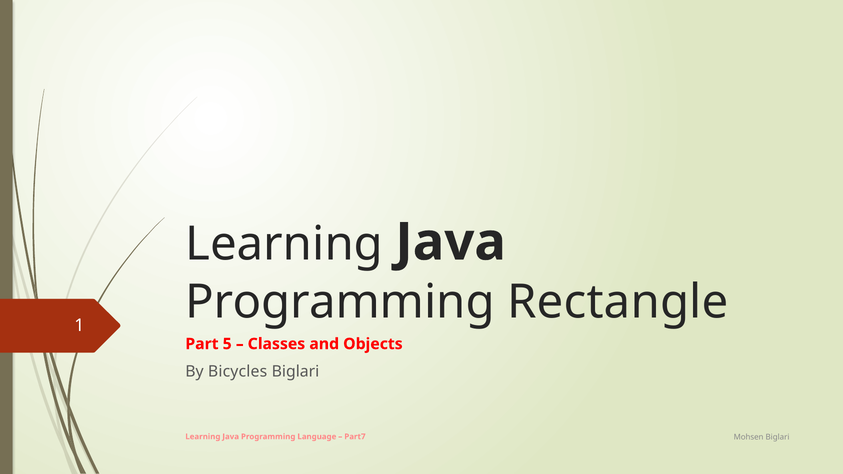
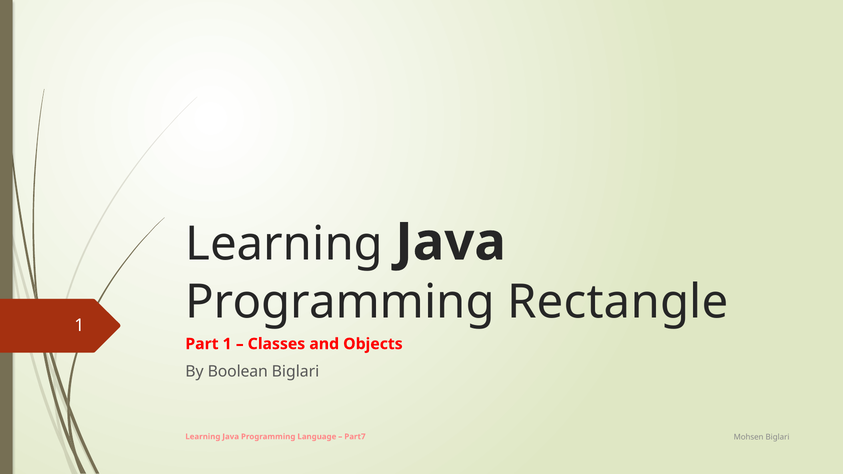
Part 5: 5 -> 1
Bicycles: Bicycles -> Boolean
